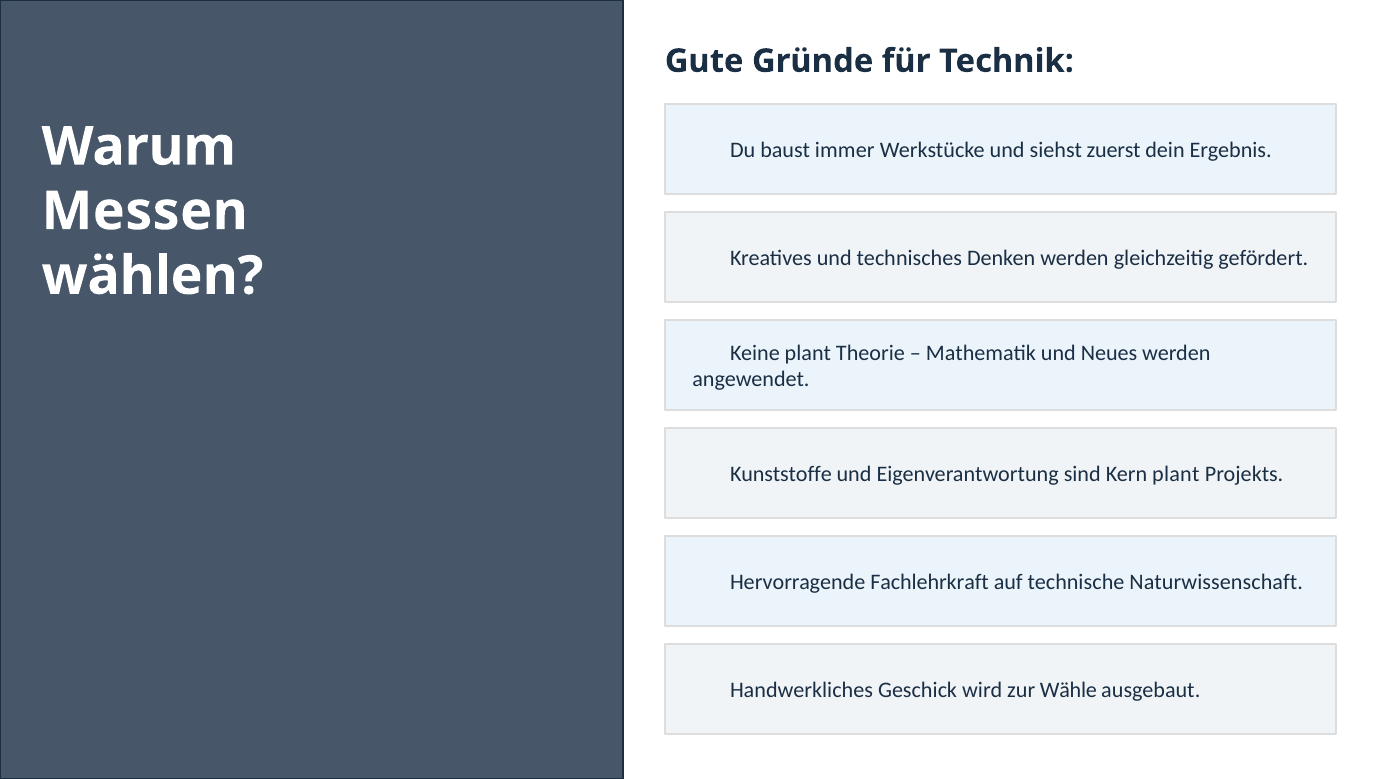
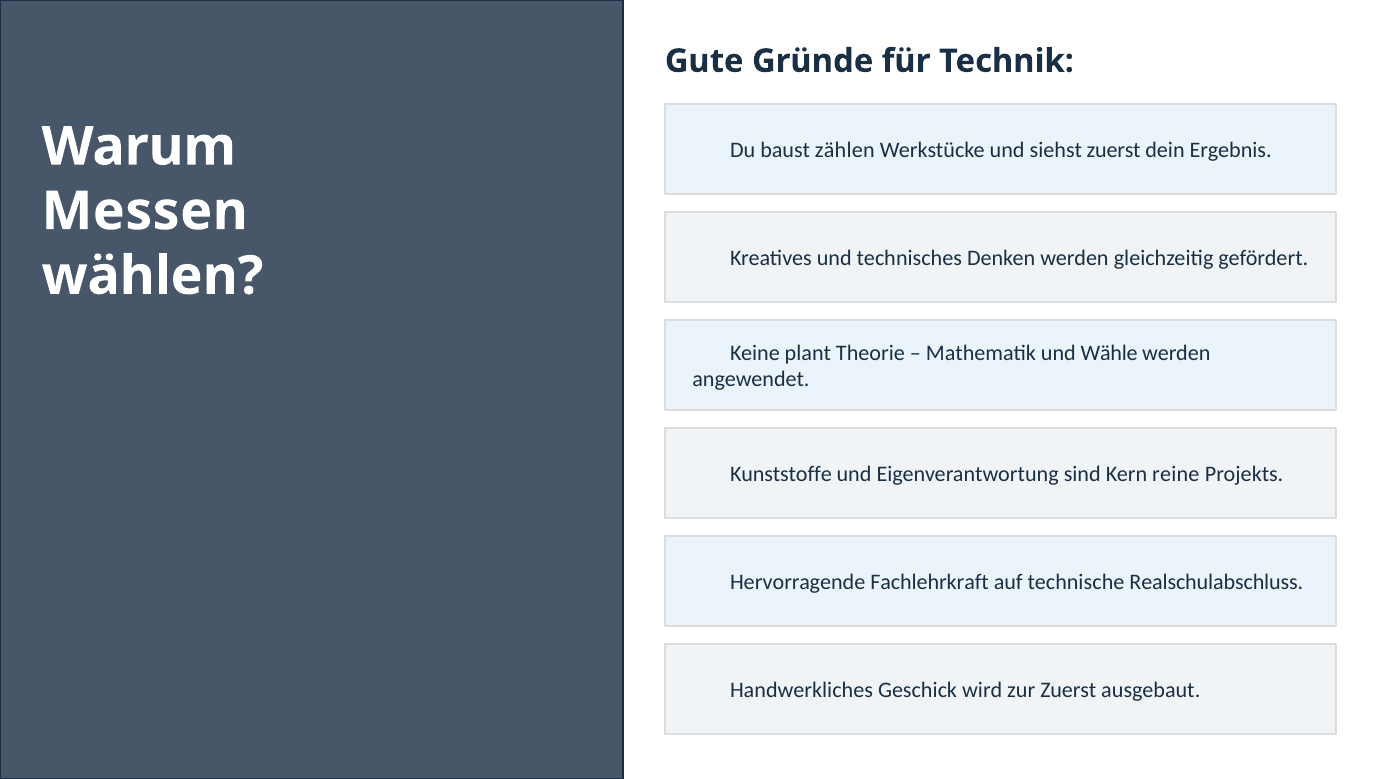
immer: immer -> zählen
Neues: Neues -> Wähle
Kern plant: plant -> reine
Naturwissenschaft: Naturwissenschaft -> Realschulabschluss
zur Wähle: Wähle -> Zuerst
